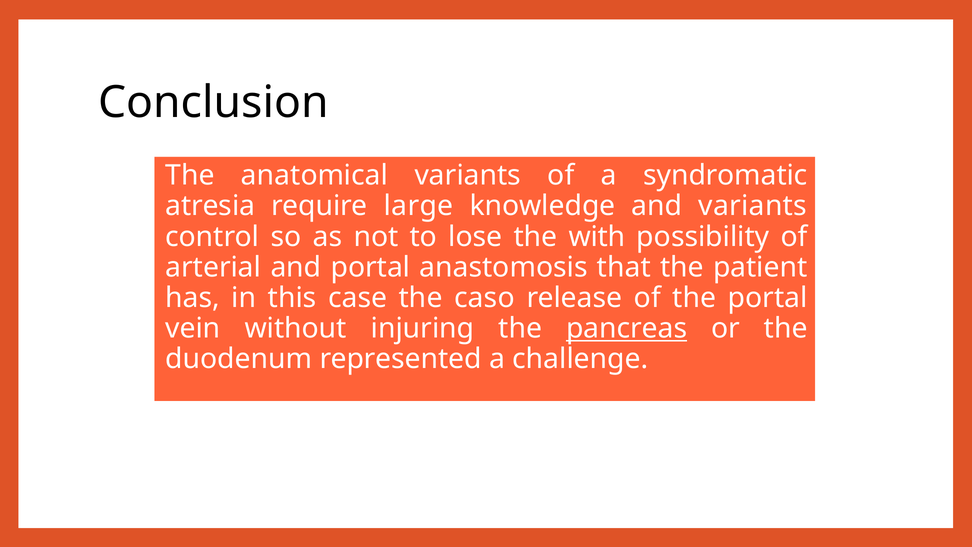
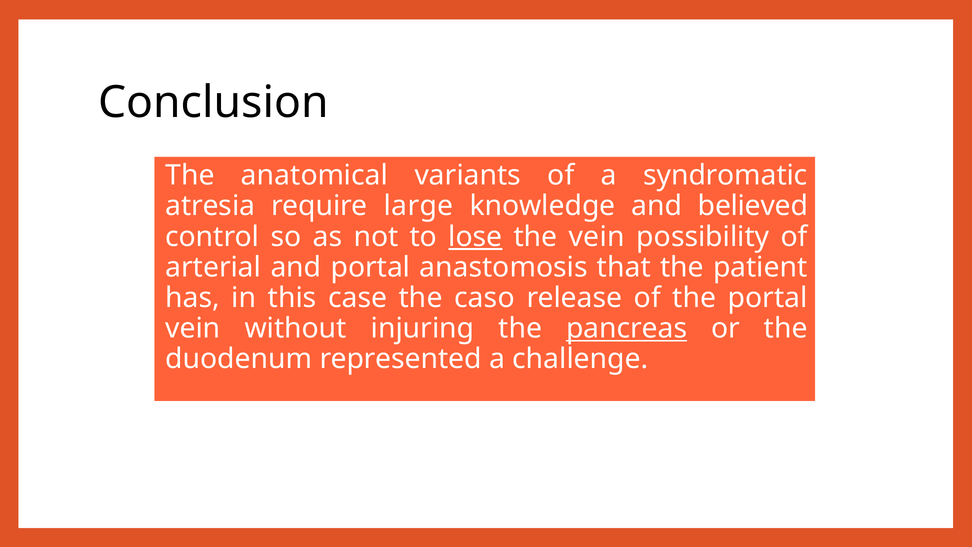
and variants: variants -> believed
lose underline: none -> present
the with: with -> vein
